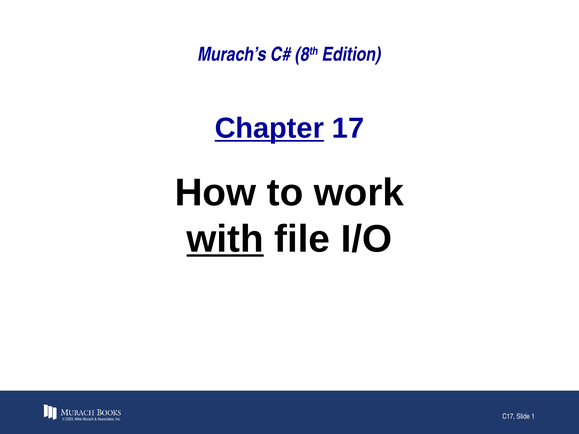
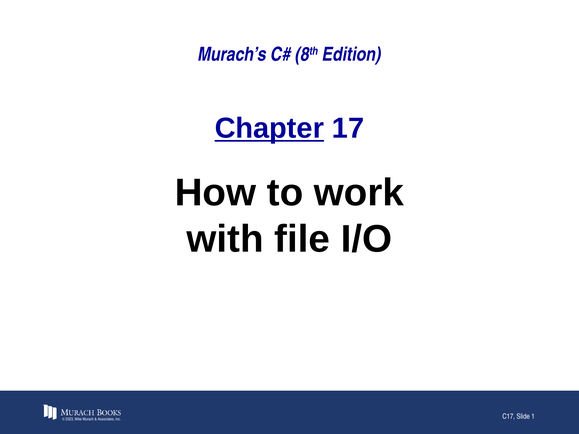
with underline: present -> none
